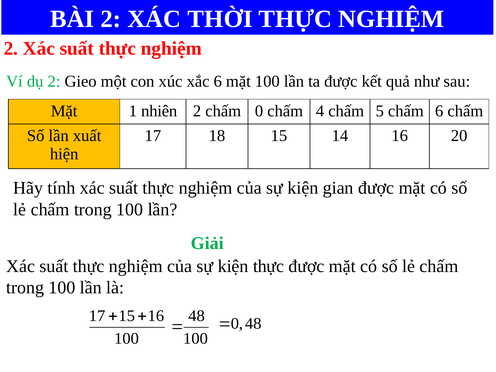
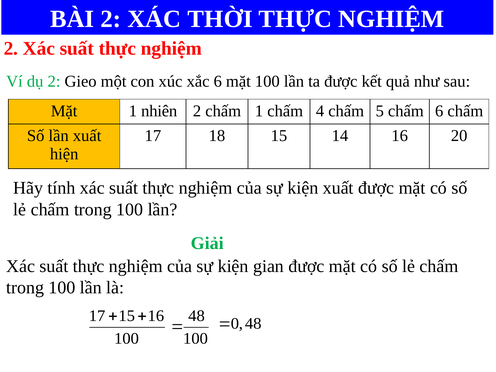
chấm 0: 0 -> 1
kiện gian: gian -> xuất
kiện thực: thực -> gian
